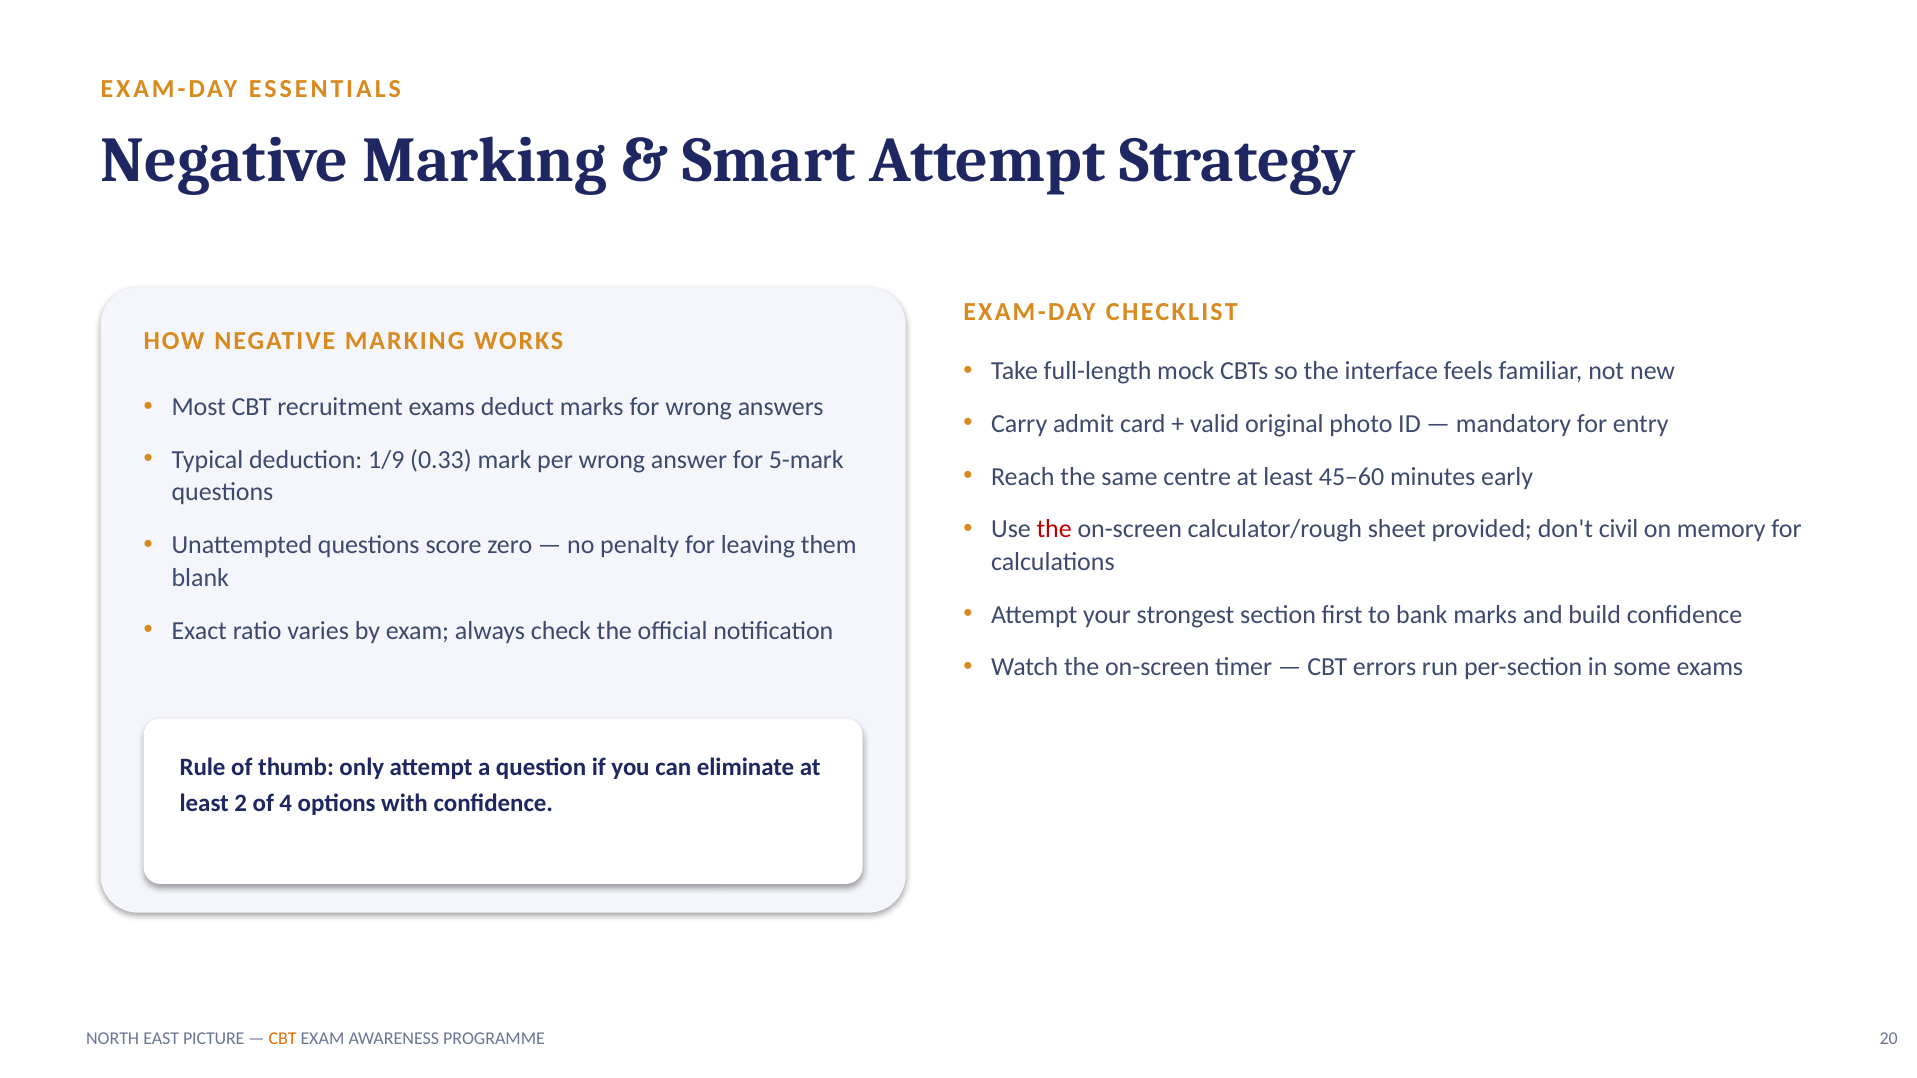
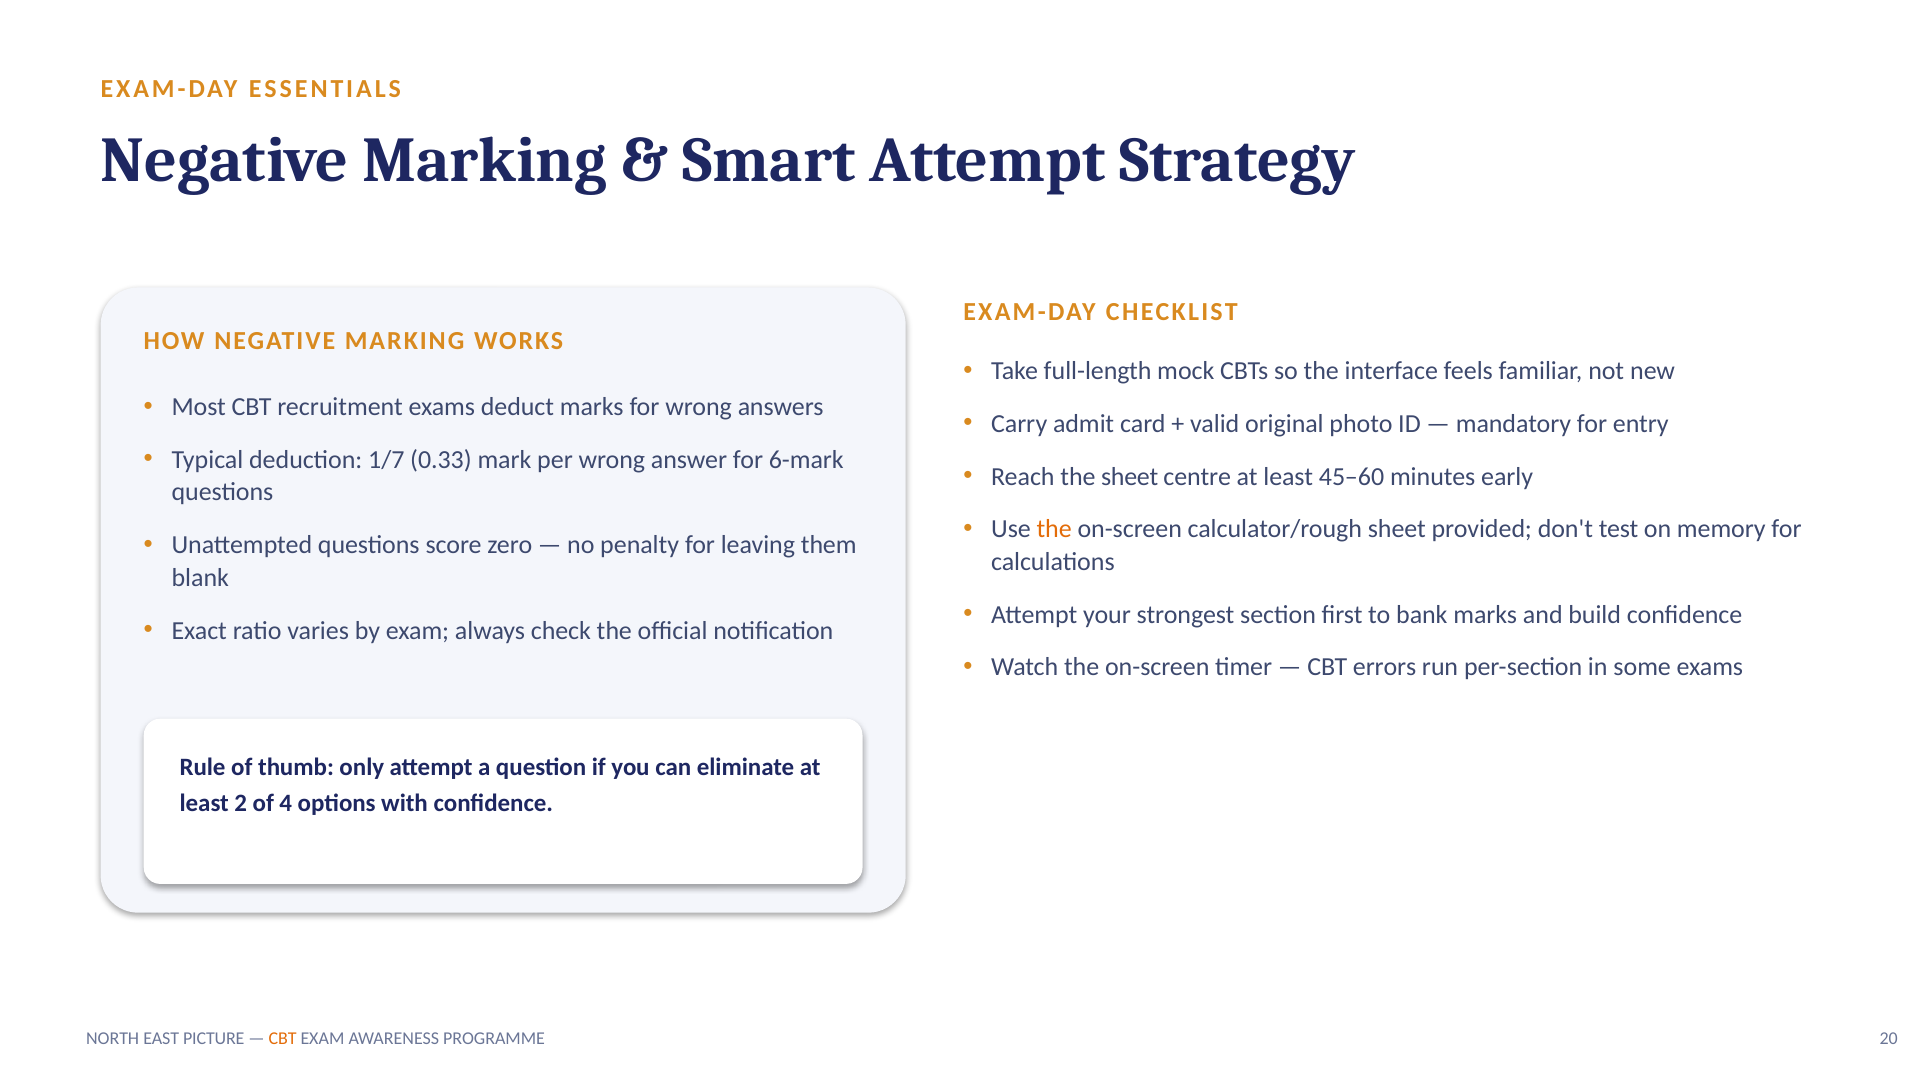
1/9: 1/9 -> 1/7
5-mark: 5-mark -> 6-mark
the same: same -> sheet
the at (1054, 529) colour: red -> orange
civil: civil -> test
